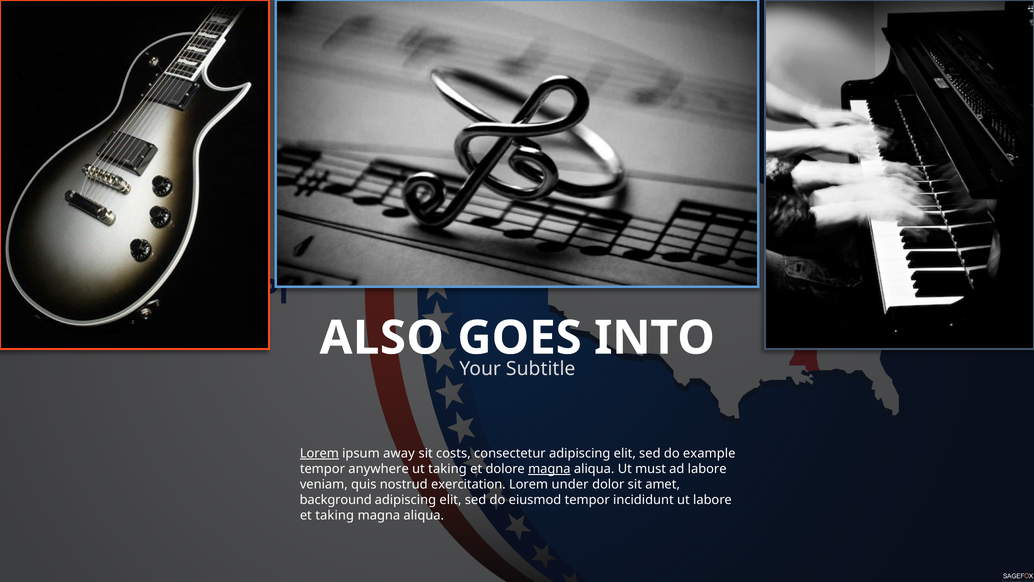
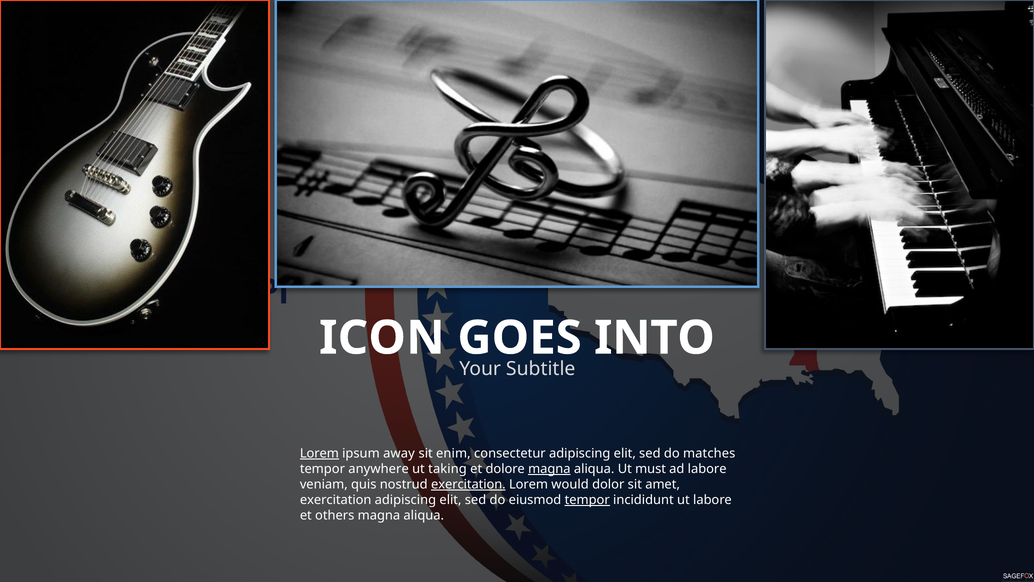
ALSO: ALSO -> ICON
costs: costs -> enim
example: example -> matches
exercitation at (468, 484) underline: none -> present
under: under -> would
background at (336, 500): background -> exercitation
tempor at (587, 500) underline: none -> present
et taking: taking -> others
